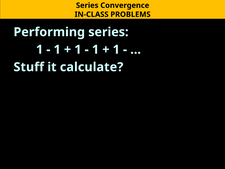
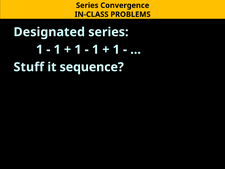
Performing: Performing -> Designated
calculate: calculate -> sequence
